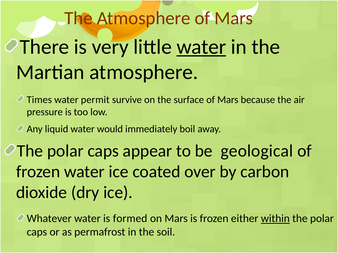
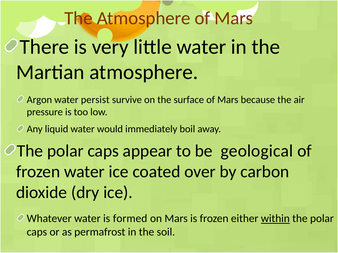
water at (201, 47) underline: present -> none
Times: Times -> Argon
permit: permit -> persist
